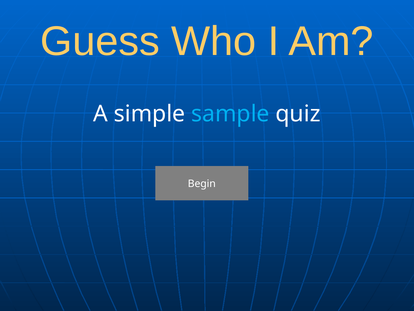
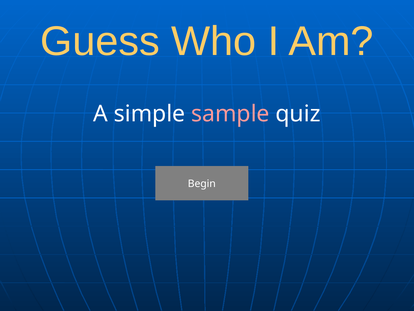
sample colour: light blue -> pink
